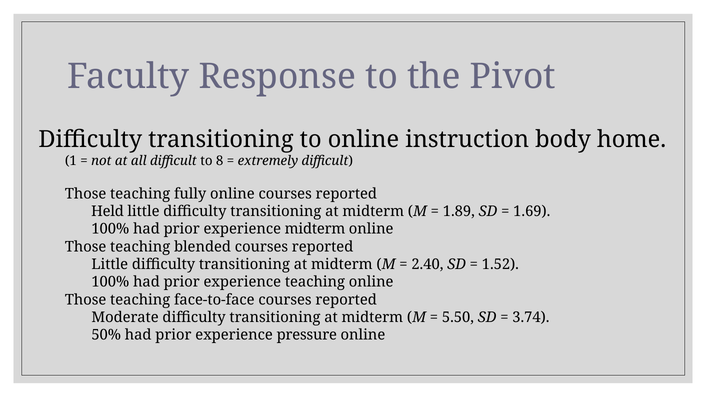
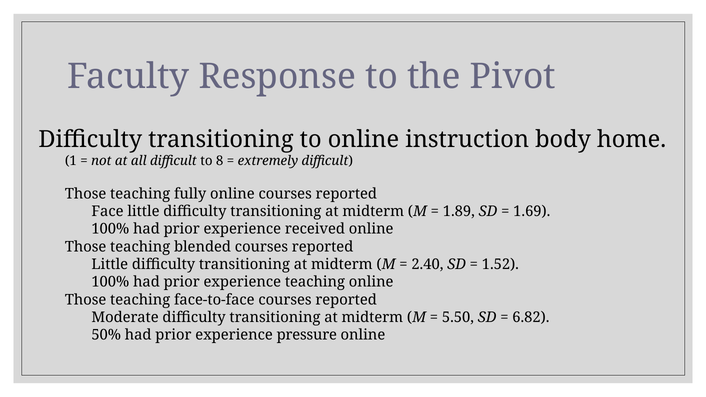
Held: Held -> Face
experience midterm: midterm -> received
3.74: 3.74 -> 6.82
